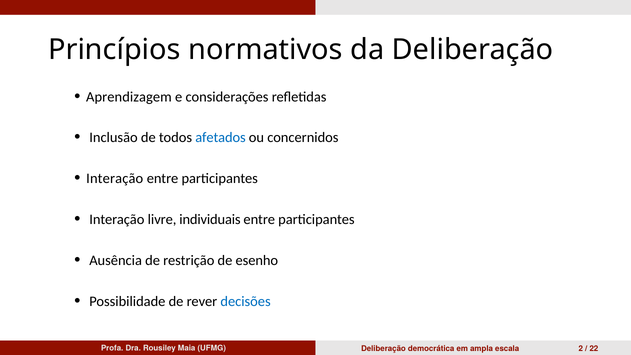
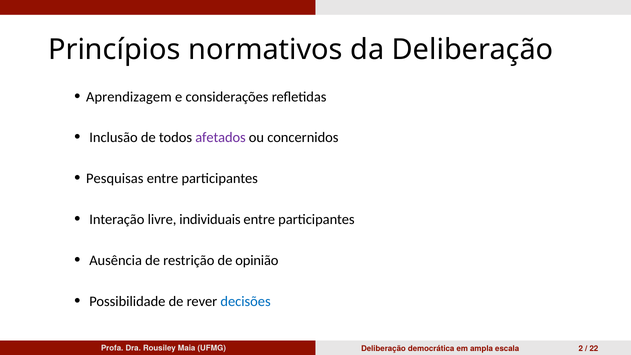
afetados colour: blue -> purple
Interação at (115, 179): Interação -> Pesquisas
esenho: esenho -> opinião
